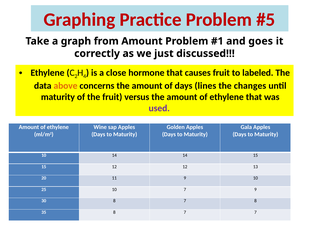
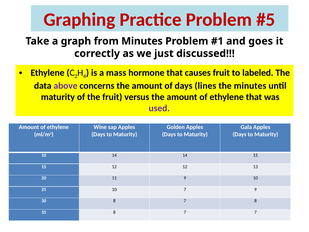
from Amount: Amount -> Minutes
close: close -> mass
above colour: orange -> purple
the changes: changes -> minutes
